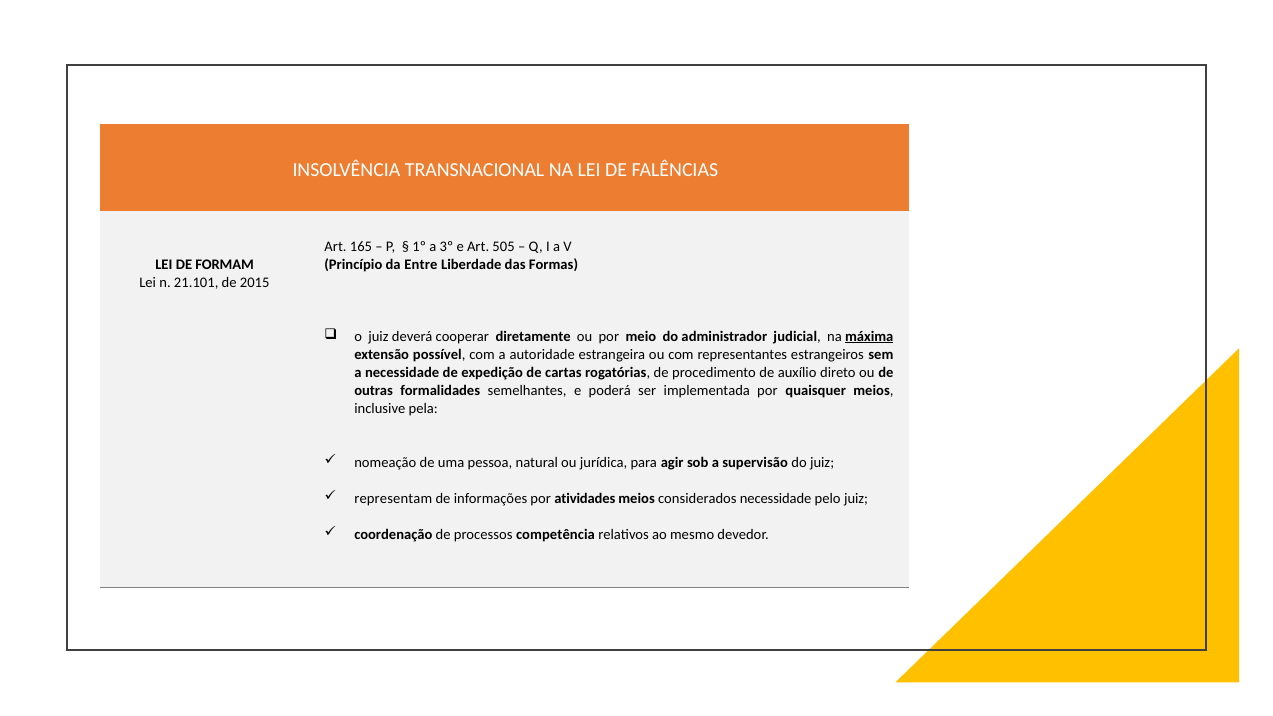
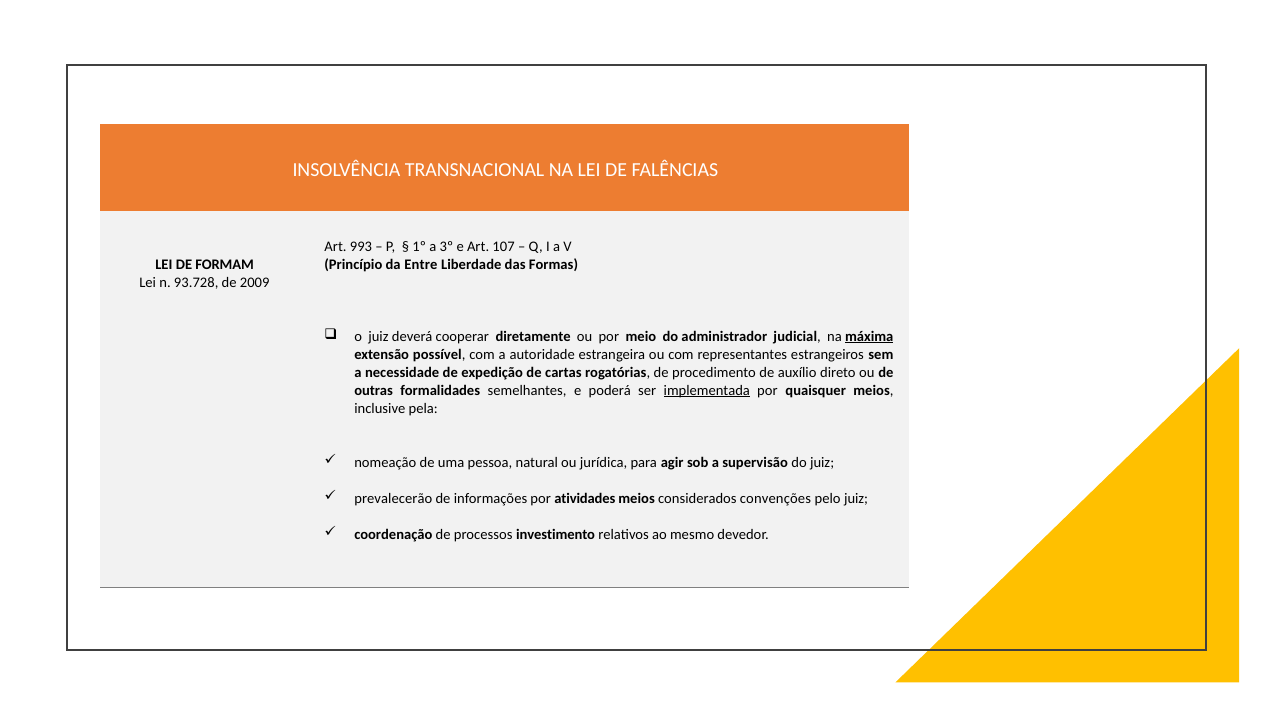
165: 165 -> 993
505: 505 -> 107
21.101: 21.101 -> 93.728
2015: 2015 -> 2009
implementada underline: none -> present
representam: representam -> prevalecerão
considerados necessidade: necessidade -> convenções
competência: competência -> investimento
